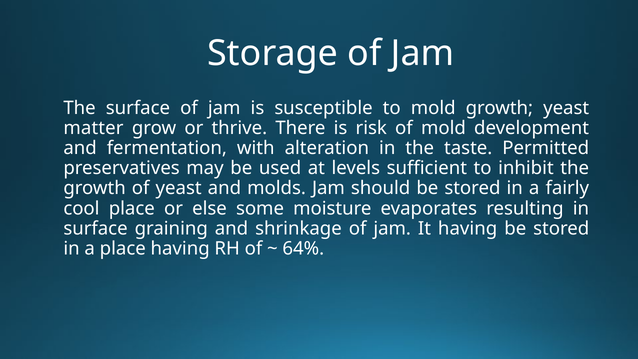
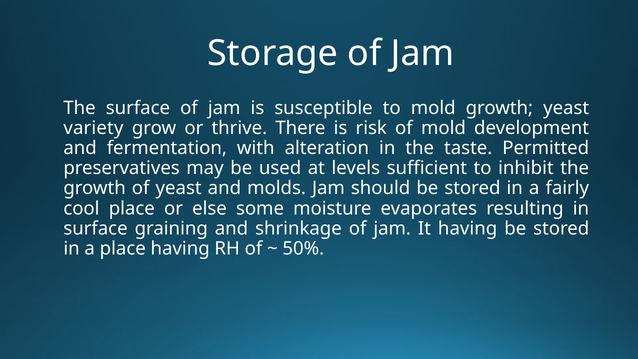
matter: matter -> variety
64%: 64% -> 50%
